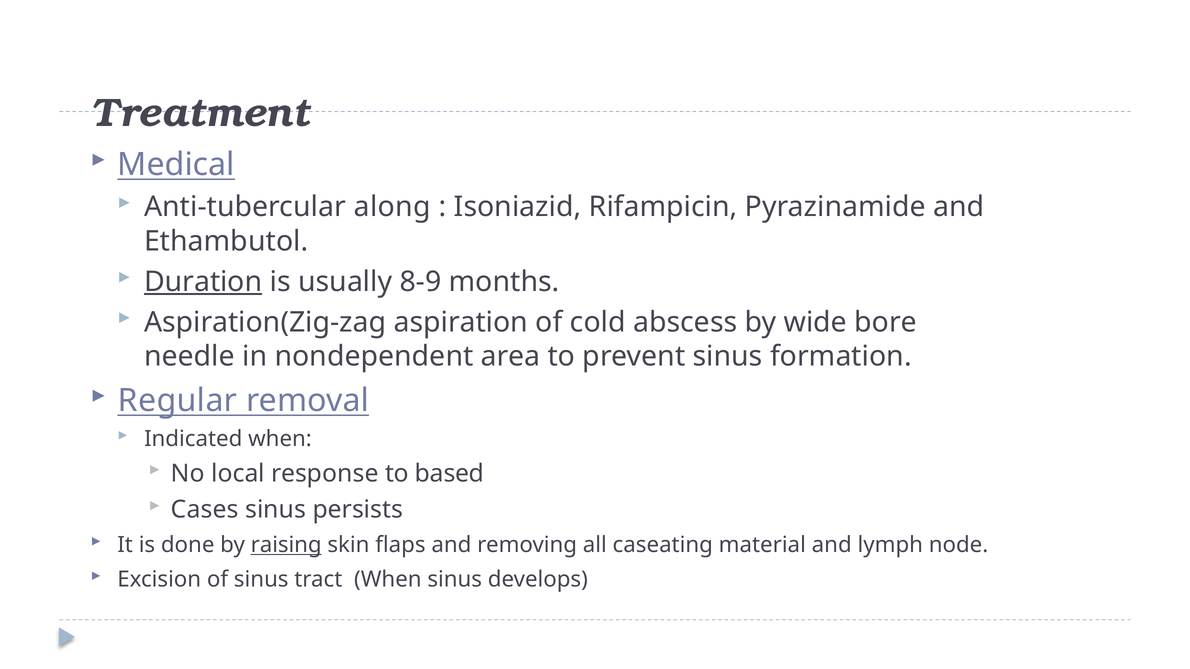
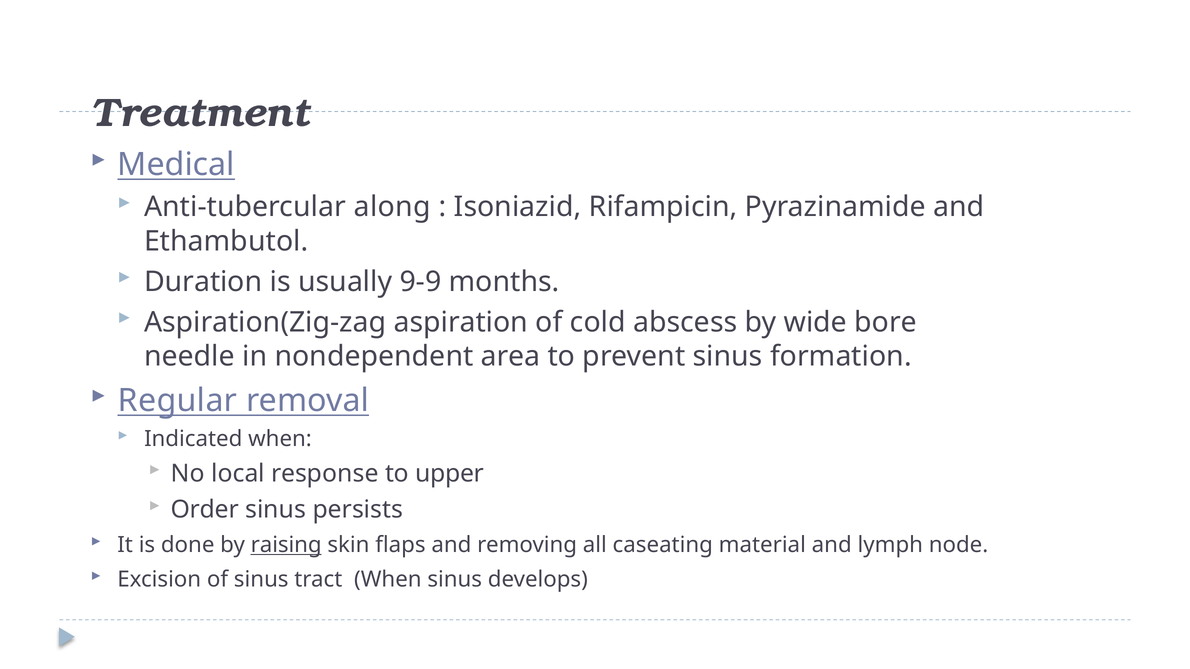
Duration underline: present -> none
8-9: 8-9 -> 9-9
based: based -> upper
Cases: Cases -> Order
